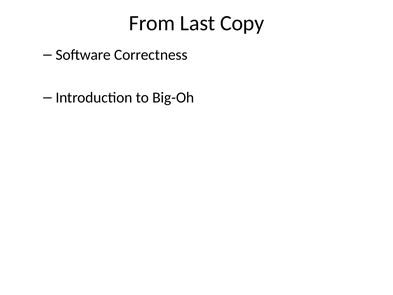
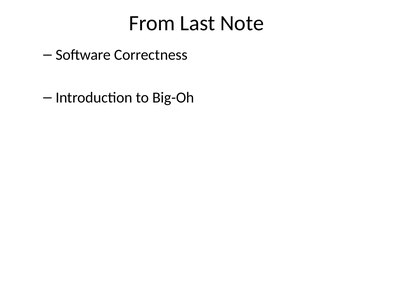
Copy: Copy -> Note
